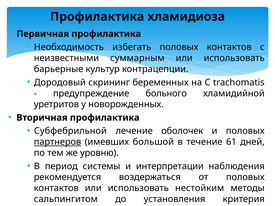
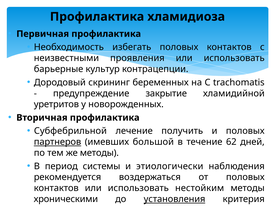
суммарным: суммарным -> проявления
больного: больного -> закрытие
оболочек: оболочек -> получить
61: 61 -> 62
же уровню: уровню -> методы
интерпретации: интерпретации -> этиологически
сальпингитом: сальпингитом -> хроническими
установления underline: none -> present
